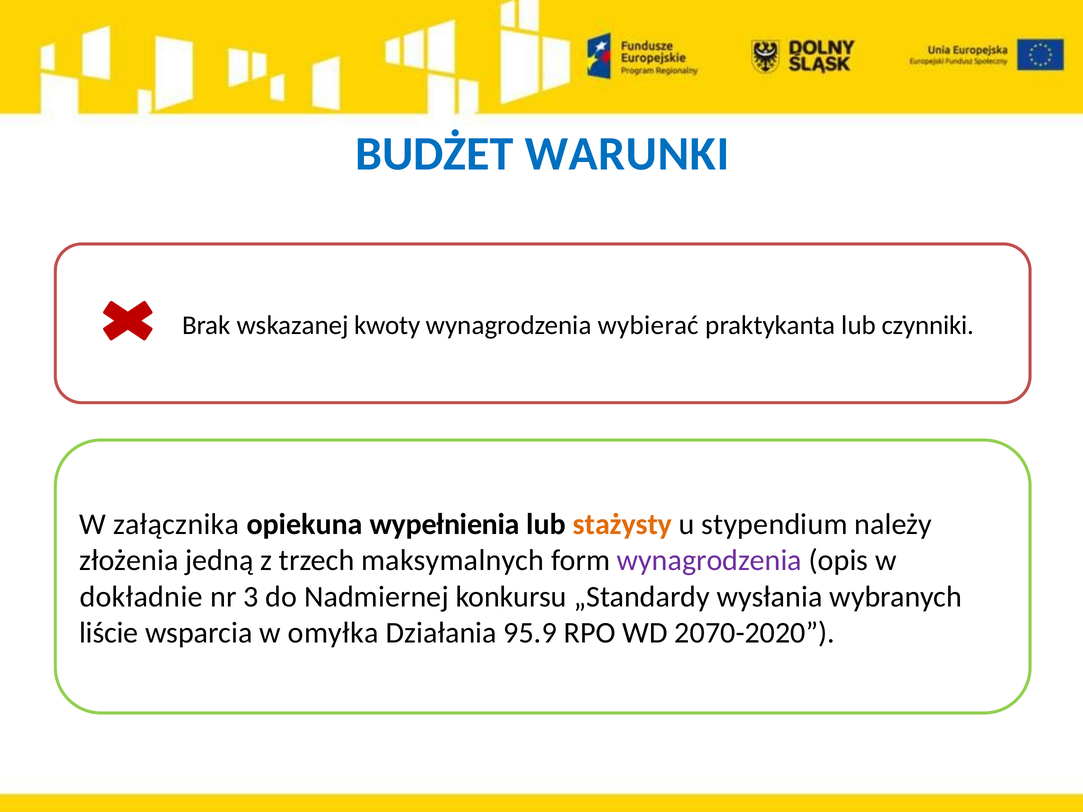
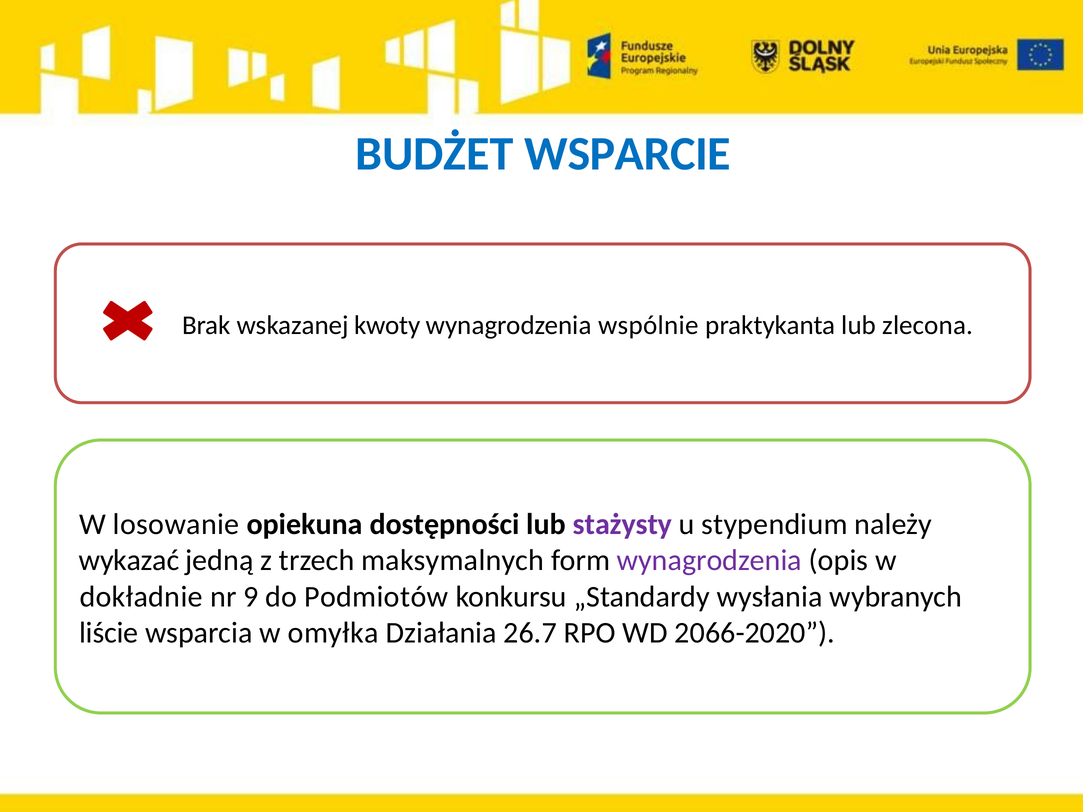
WARUNKI: WARUNKI -> WSPARCIE
wybierać: wybierać -> wspólnie
czynniki: czynniki -> zlecona
załącznika: załącznika -> losowanie
wypełnienia: wypełnienia -> dostępności
stażysty colour: orange -> purple
złożenia: złożenia -> wykazać
3: 3 -> 9
Nadmiernej: Nadmiernej -> Podmiotów
95.9: 95.9 -> 26.7
2070-2020: 2070-2020 -> 2066-2020
